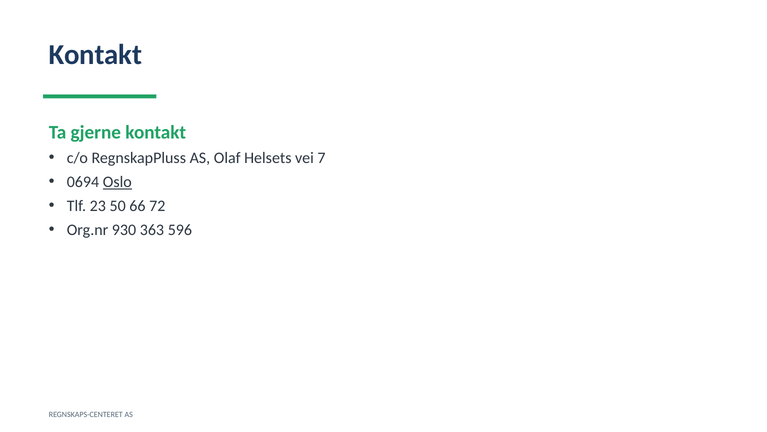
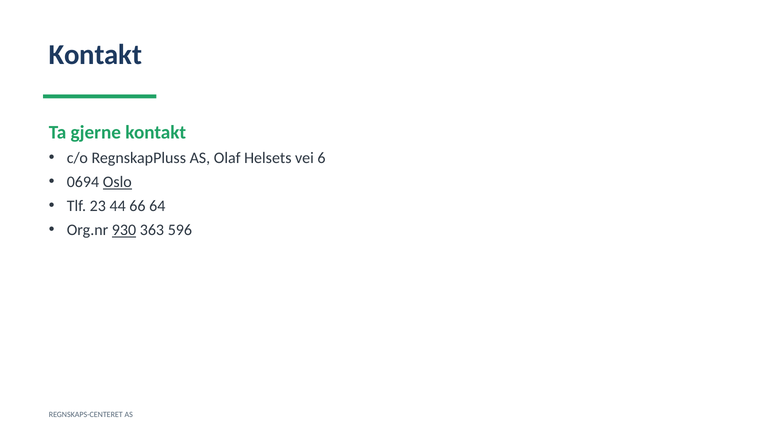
7: 7 -> 6
50: 50 -> 44
72: 72 -> 64
930 underline: none -> present
